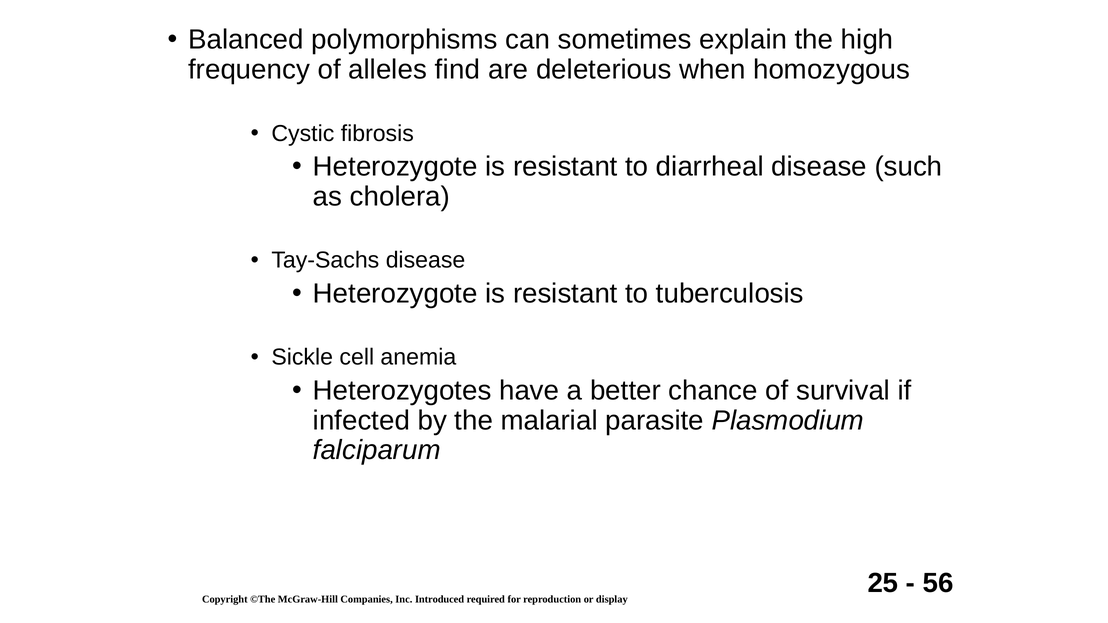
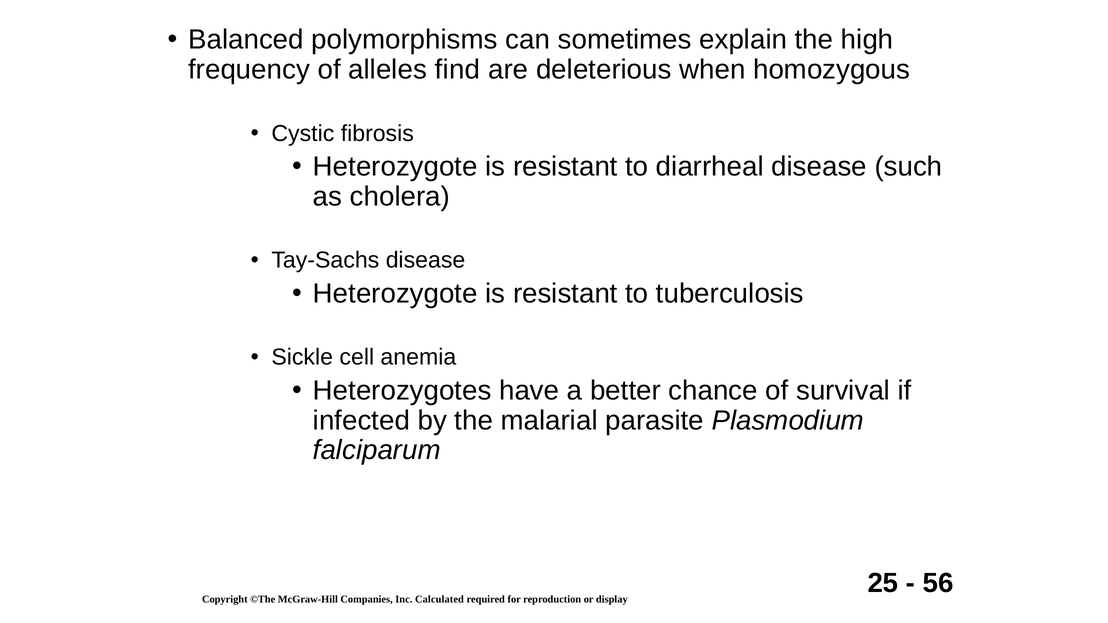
Introduced: Introduced -> Calculated
